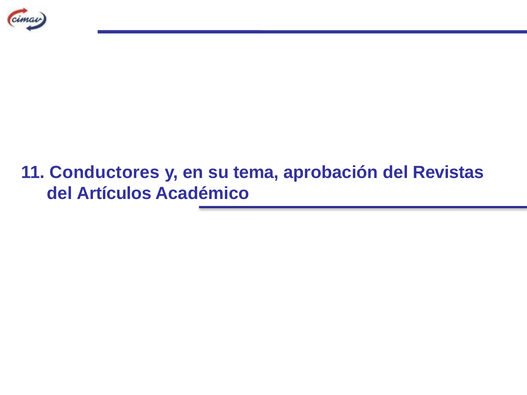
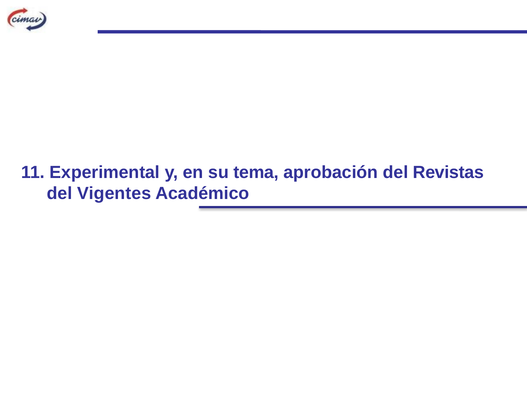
Conductores: Conductores -> Experimental
Artículos: Artículos -> Vigentes
